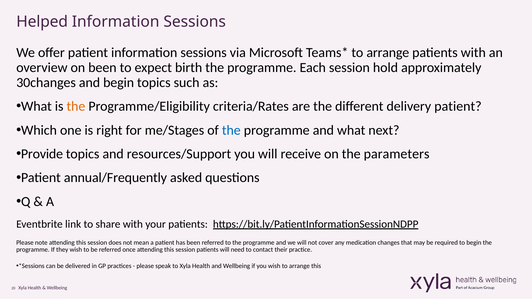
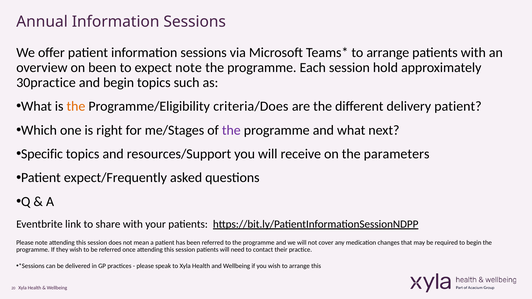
Helped: Helped -> Annual
expect birth: birth -> note
30changes: 30changes -> 30practice
criteria/Rates: criteria/Rates -> criteria/Does
the at (231, 130) colour: blue -> purple
Provide: Provide -> Specific
annual/Frequently: annual/Frequently -> expect/Frequently
